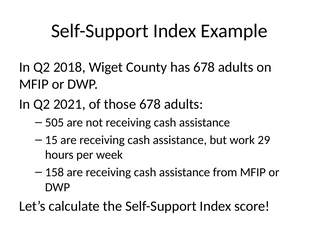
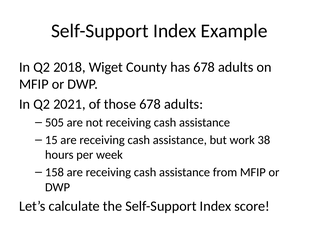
29: 29 -> 38
